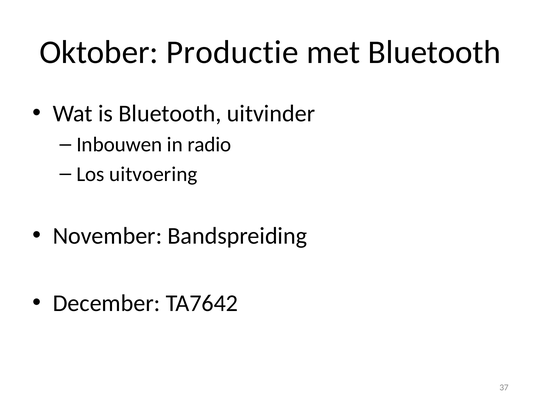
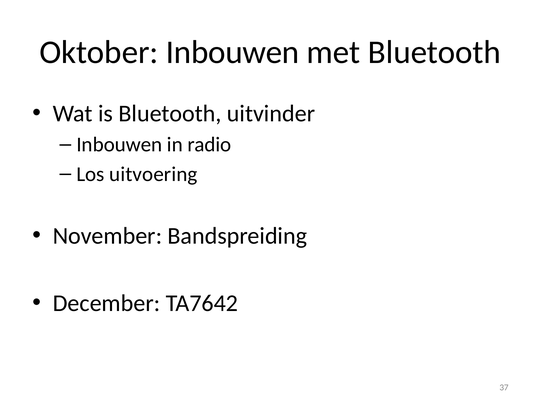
Oktober Productie: Productie -> Inbouwen
